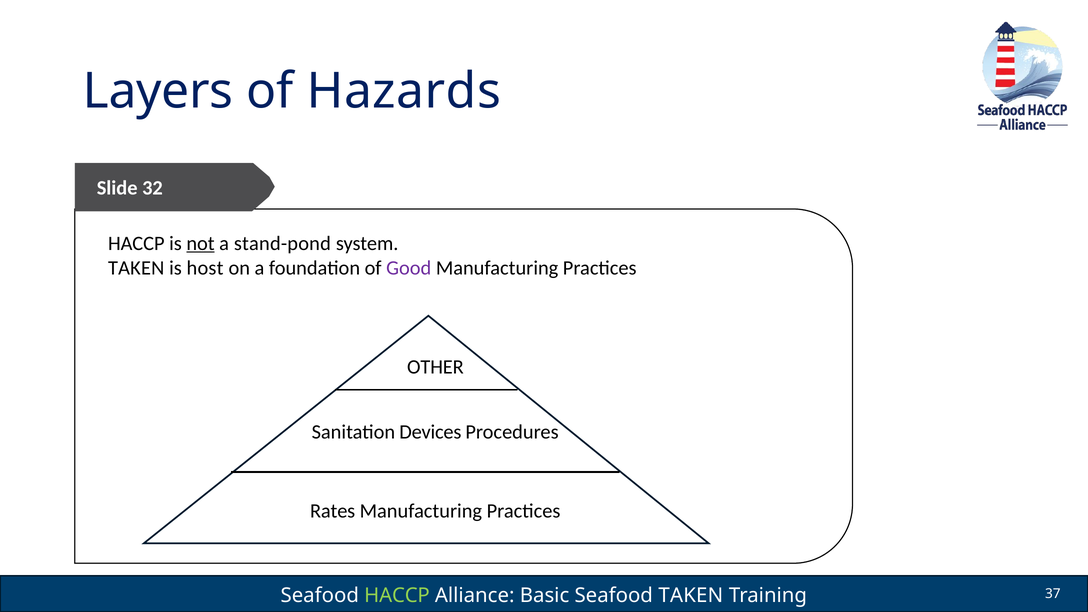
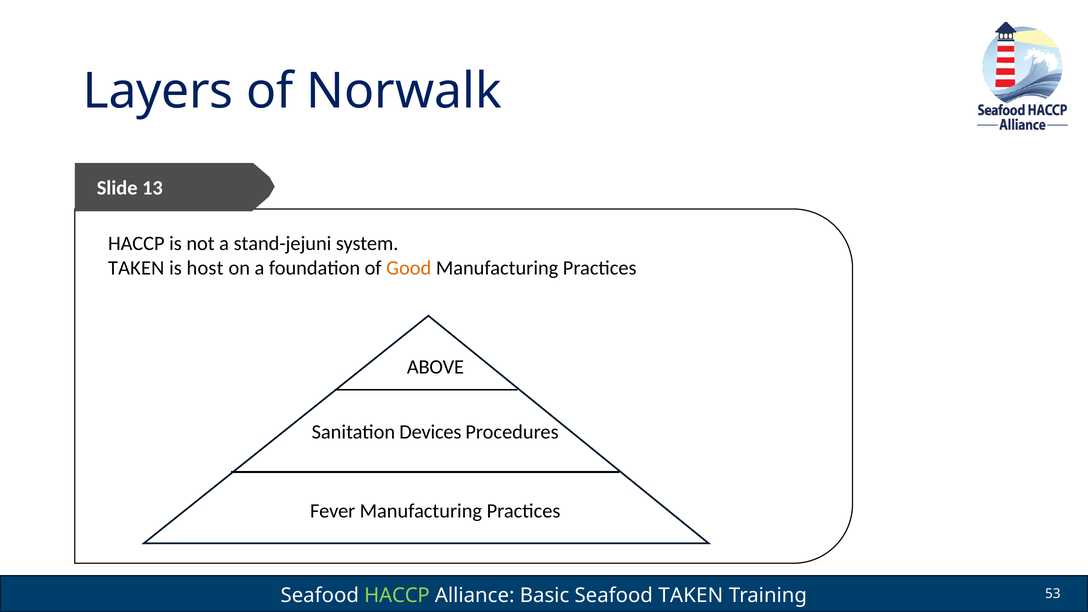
Hazards: Hazards -> Norwalk
32: 32 -> 13
not underline: present -> none
stand-pond: stand-pond -> stand-jejuni
Good colour: purple -> orange
OTHER: OTHER -> ABOVE
Rates: Rates -> Fever
37: 37 -> 53
